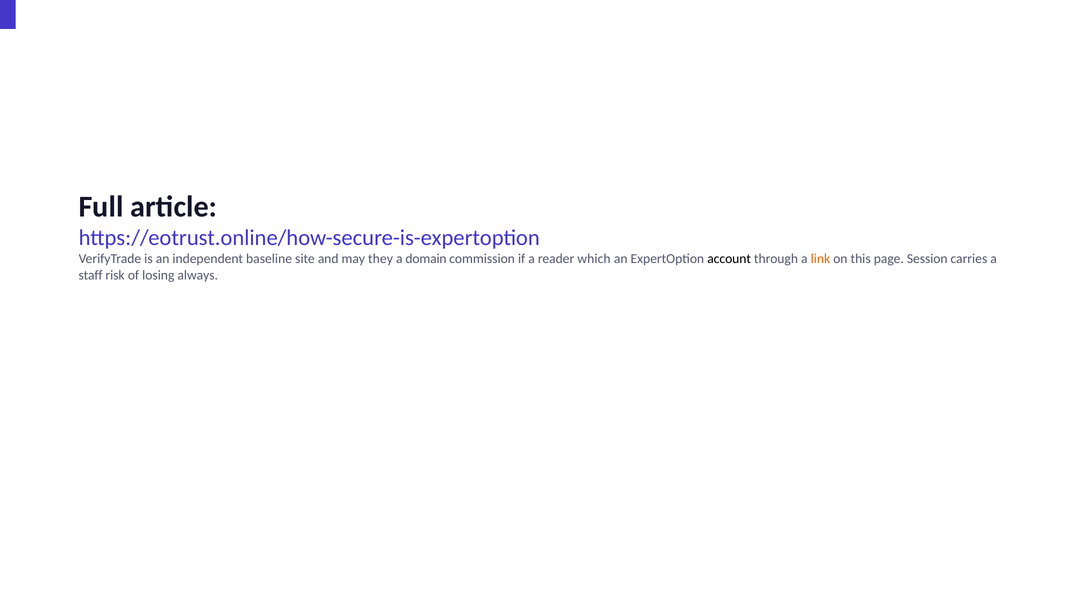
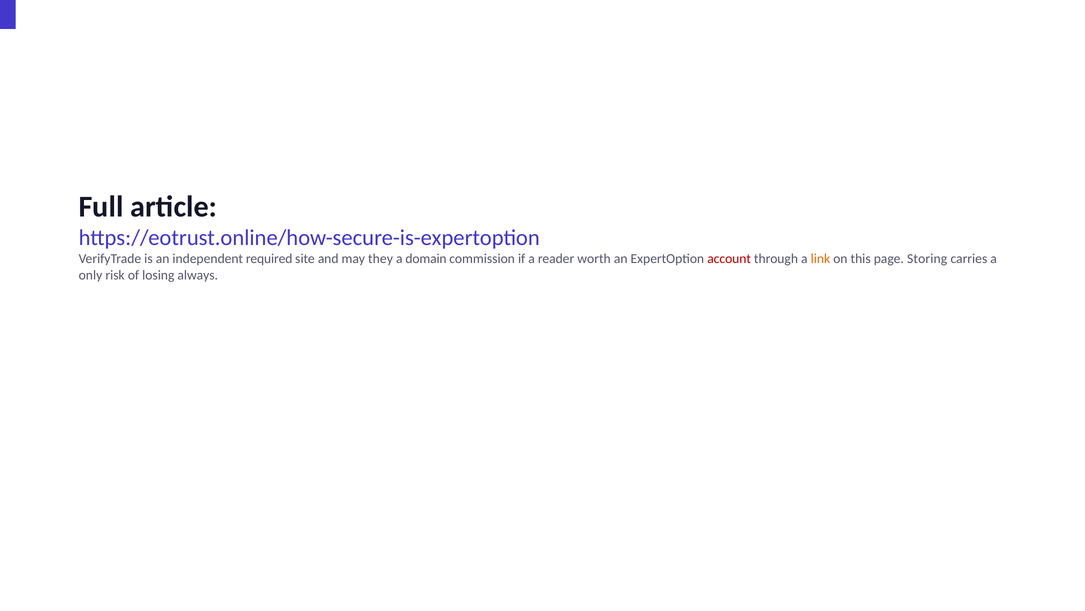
baseline: baseline -> required
which: which -> worth
account colour: black -> red
Session: Session -> Storing
staff: staff -> only
